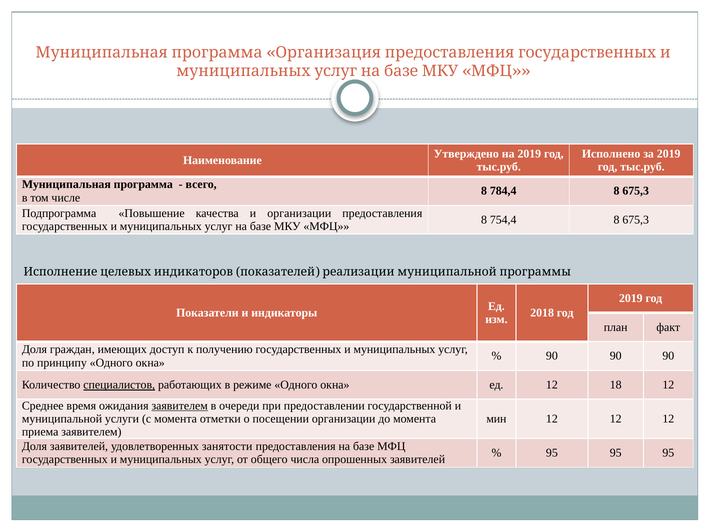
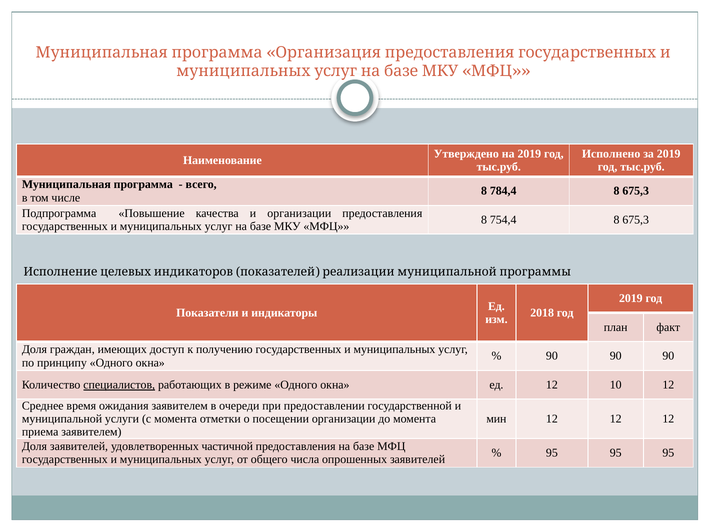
18: 18 -> 10
заявителем at (180, 406) underline: present -> none
занятости: занятости -> частичной
